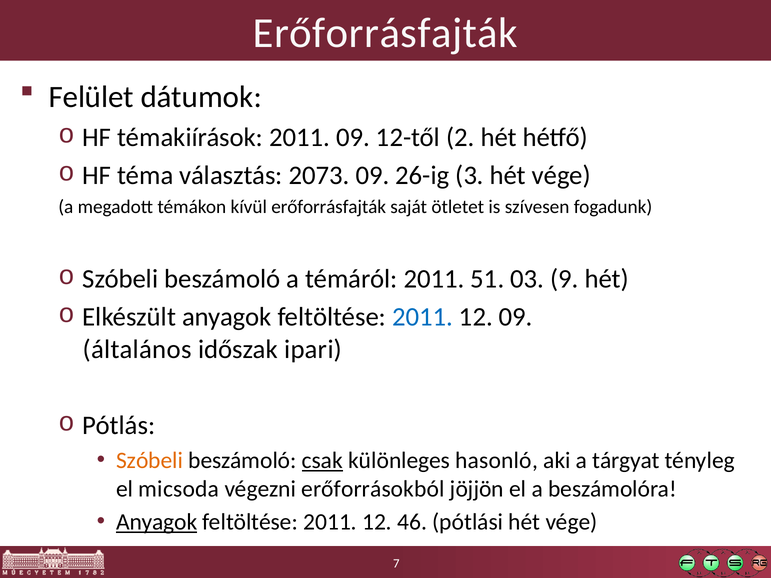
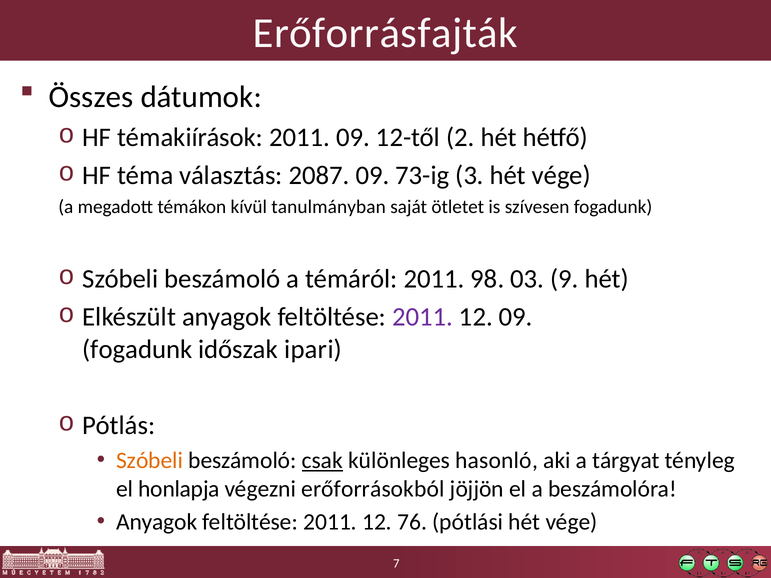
Felület: Felület -> Összes
2073: 2073 -> 2087
26-ig: 26-ig -> 73-ig
kívül erőforrásfajták: erőforrásfajták -> tanulmányban
51: 51 -> 98
2011 at (423, 317) colour: blue -> purple
általános at (137, 349): általános -> fogadunk
micsoda: micsoda -> honlapja
Anyagok at (157, 522) underline: present -> none
46: 46 -> 76
